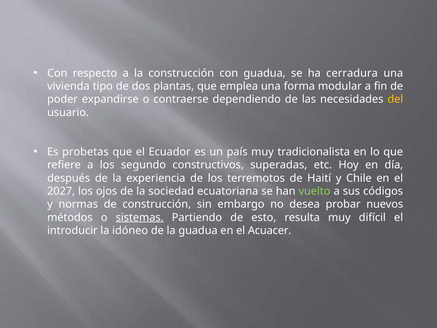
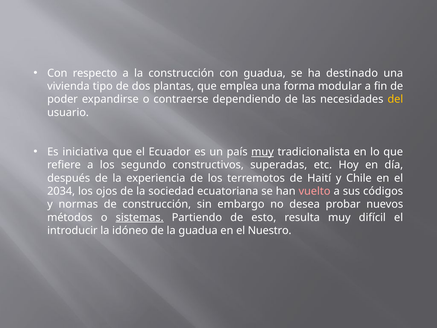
cerradura: cerradura -> destinado
probetas: probetas -> iniciativa
muy at (263, 152) underline: none -> present
2027: 2027 -> 2034
vuelto colour: light green -> pink
Acuacer: Acuacer -> Nuestro
